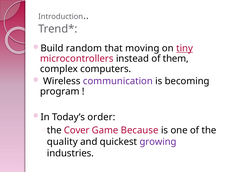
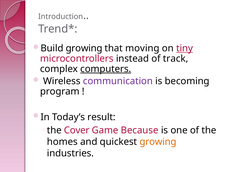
Build random: random -> growing
them: them -> track
computers underline: none -> present
order: order -> result
quality: quality -> homes
growing at (158, 142) colour: purple -> orange
